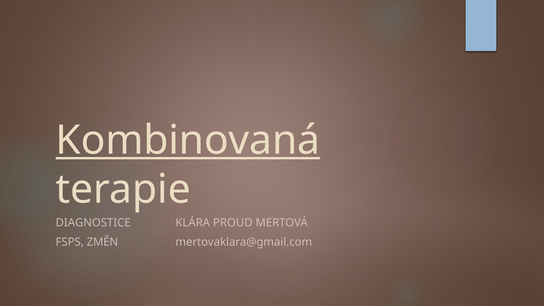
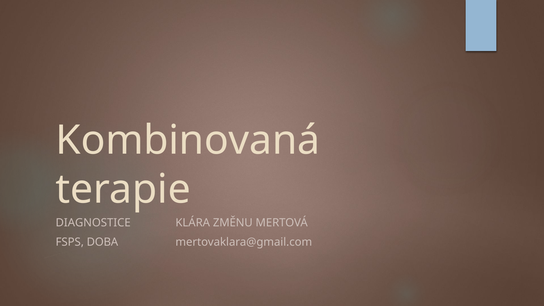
Kombinovaná underline: present -> none
PROUD: PROUD -> ZMĚNU
ZMĚN: ZMĚN -> DOBA
